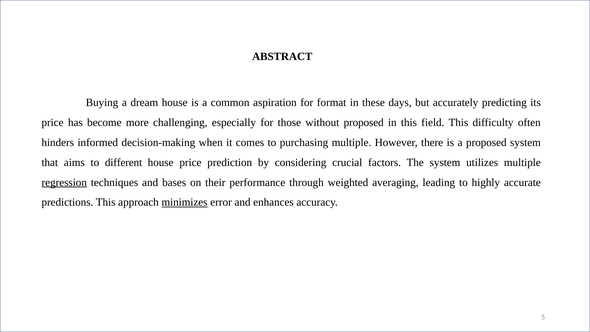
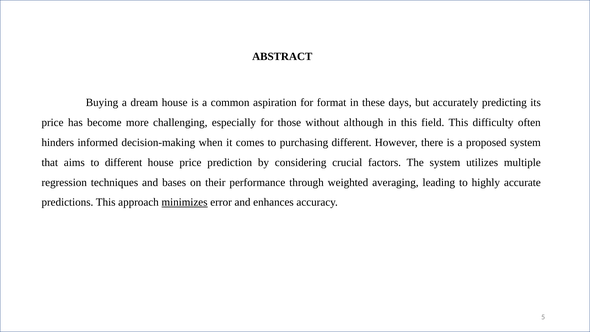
without proposed: proposed -> although
purchasing multiple: multiple -> different
regression underline: present -> none
